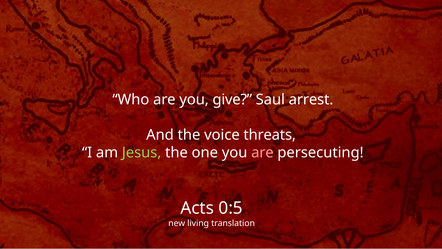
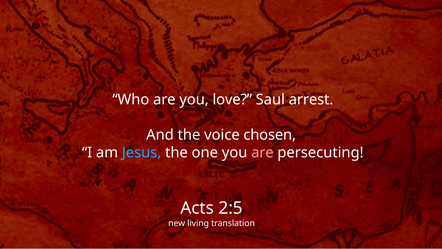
give: give -> love
threats: threats -> chosen
Jesus colour: light green -> light blue
0:5: 0:5 -> 2:5
